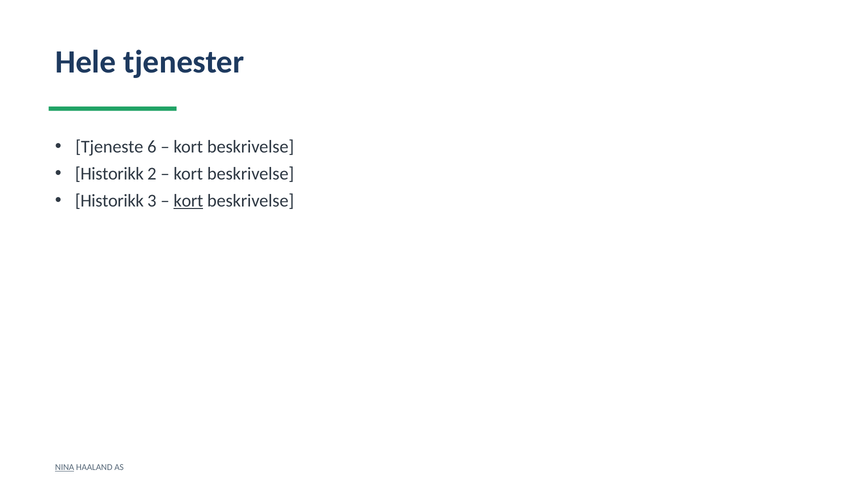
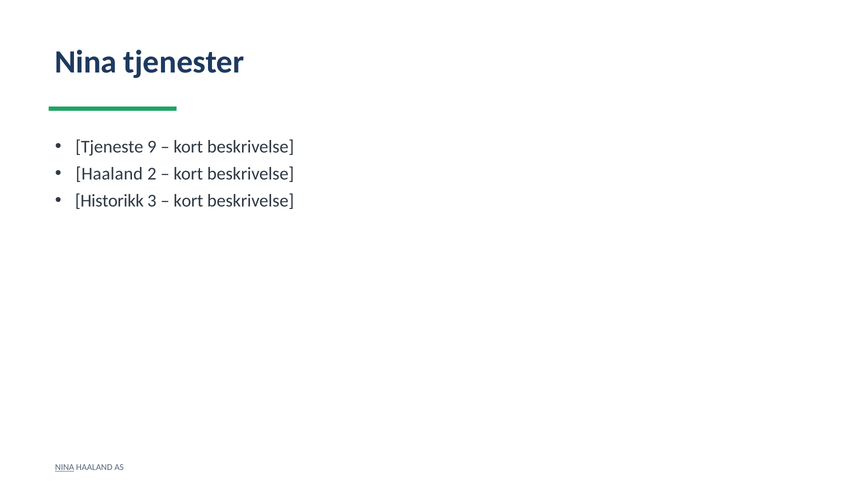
Hele at (86, 62): Hele -> Nina
6: 6 -> 9
Historikk at (109, 174): Historikk -> Haaland
kort at (188, 201) underline: present -> none
